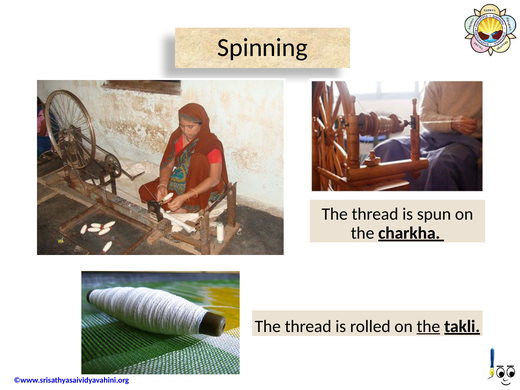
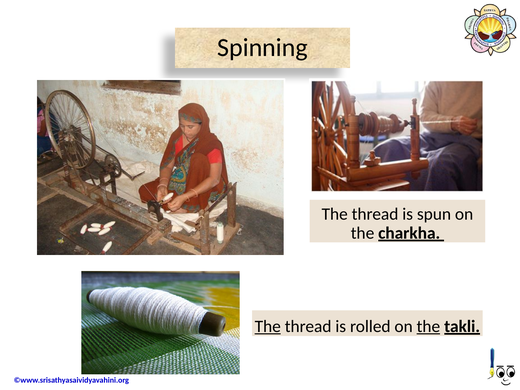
The at (268, 326) underline: none -> present
